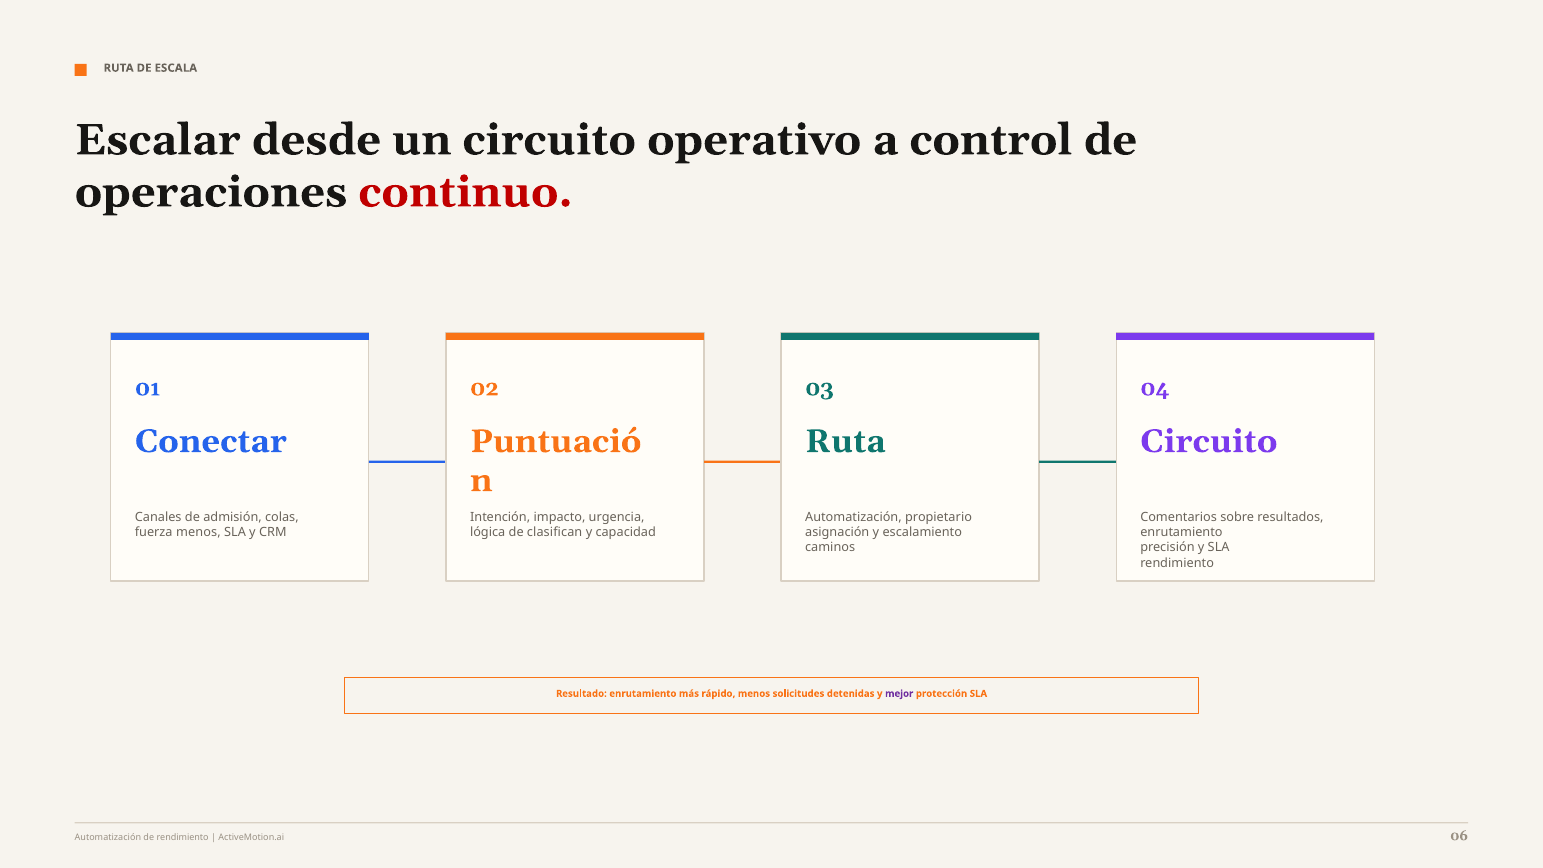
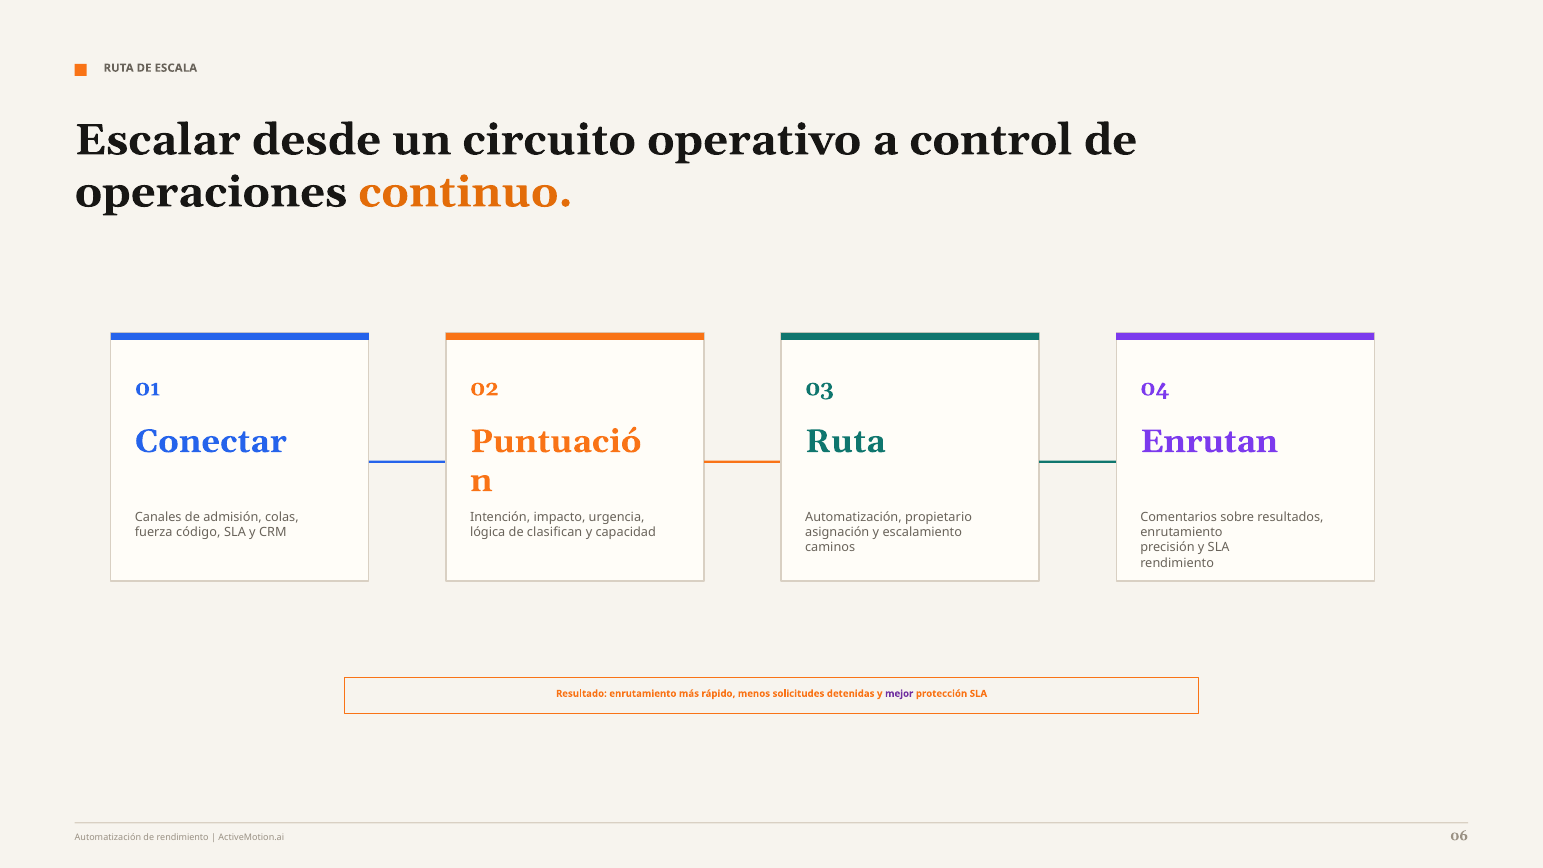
continuo colour: red -> orange
Circuito at (1209, 441): Circuito -> Enrutan
fuerza menos: menos -> código
